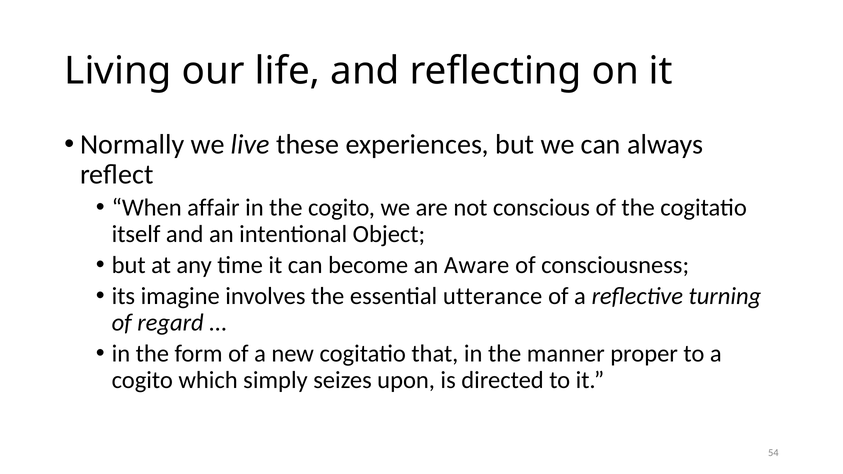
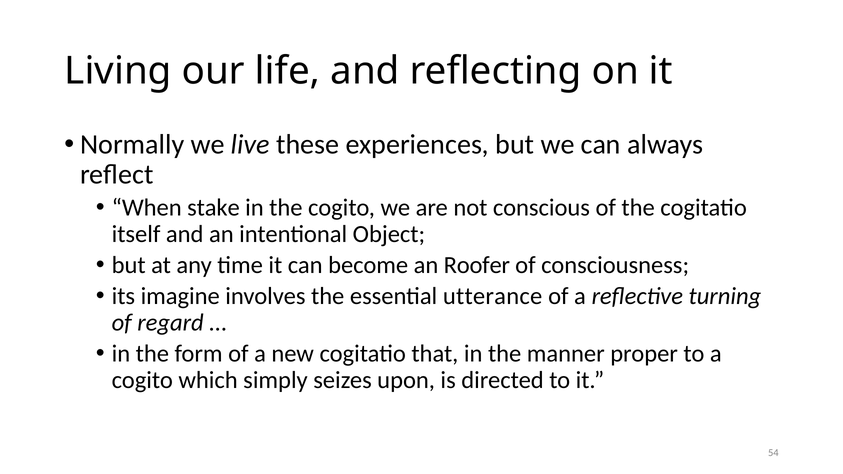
affair: affair -> stake
Aware: Aware -> Roofer
